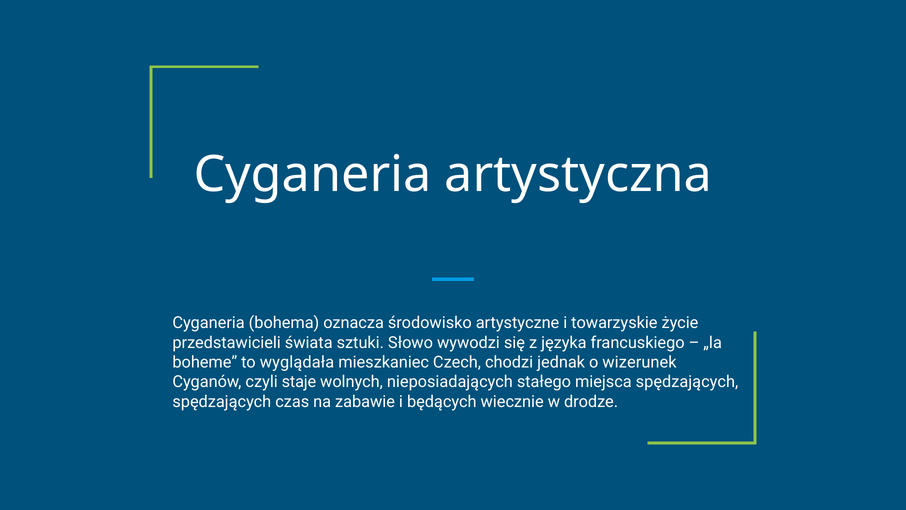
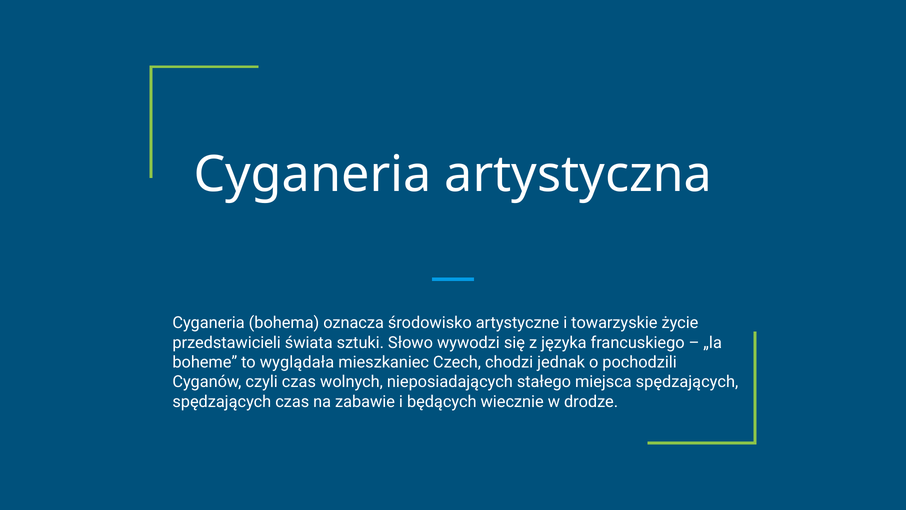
wizerunek: wizerunek -> pochodzili
czyli staje: staje -> czas
